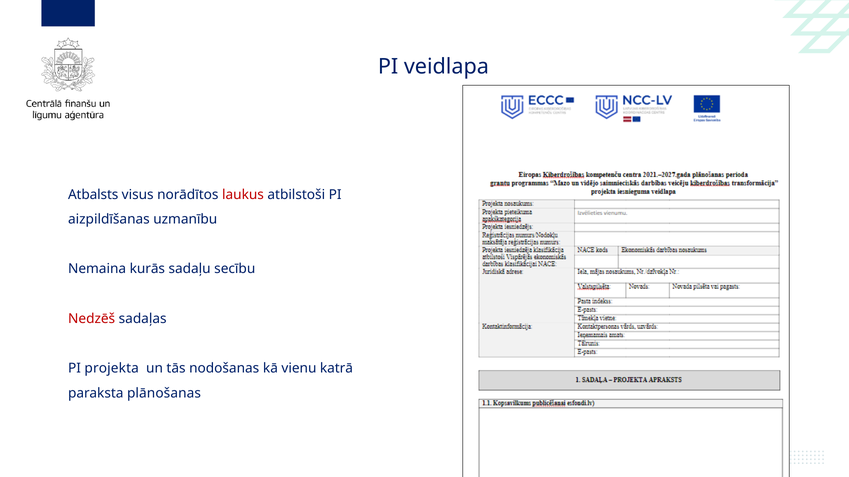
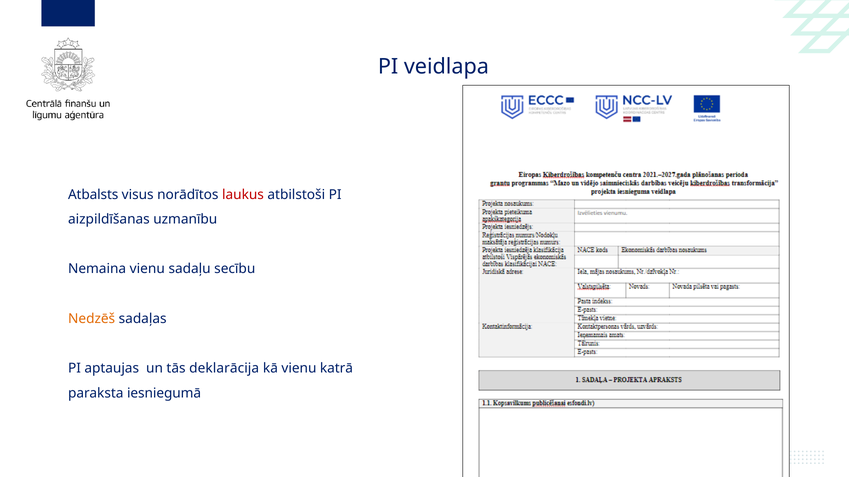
Nemaina kurās: kurās -> vienu
Nedzēš colour: red -> orange
projekta: projekta -> aptaujas
nodošanas: nodošanas -> deklarācija
plānošanas: plānošanas -> iesniegumā
